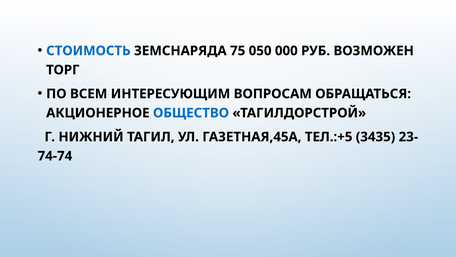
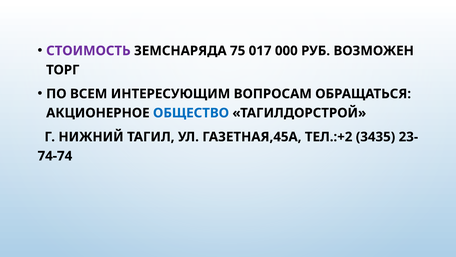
СТОИМОСТЬ colour: blue -> purple
050: 050 -> 017
ТЕЛ.:+5: ТЕЛ.:+5 -> ТЕЛ.:+2
